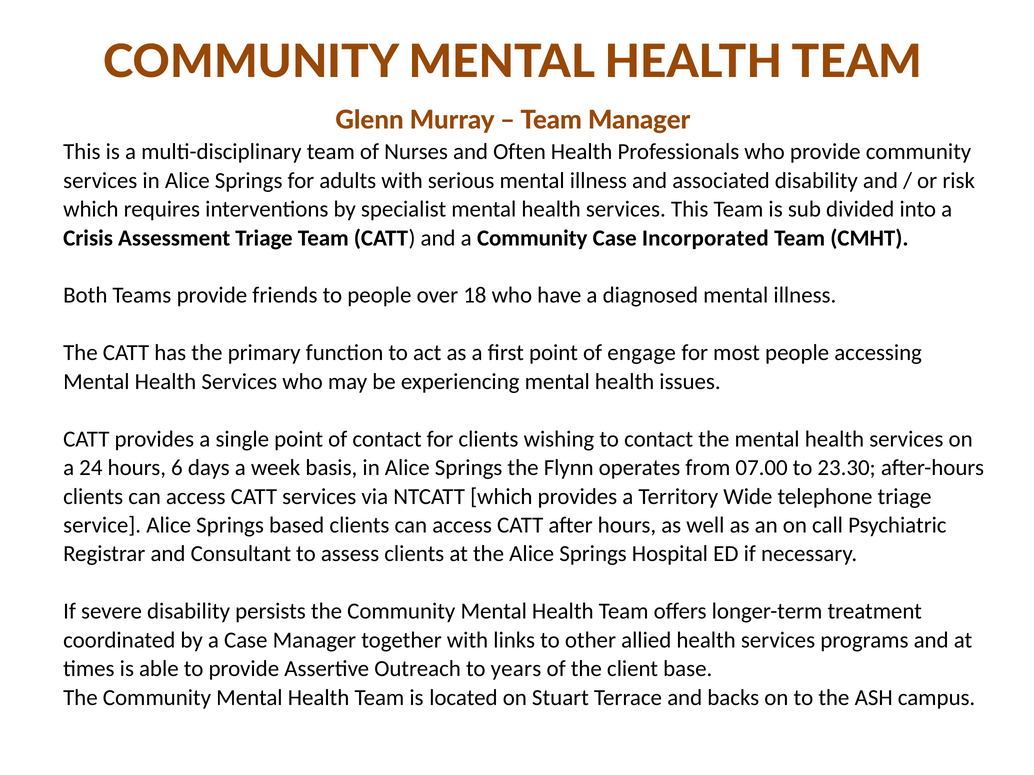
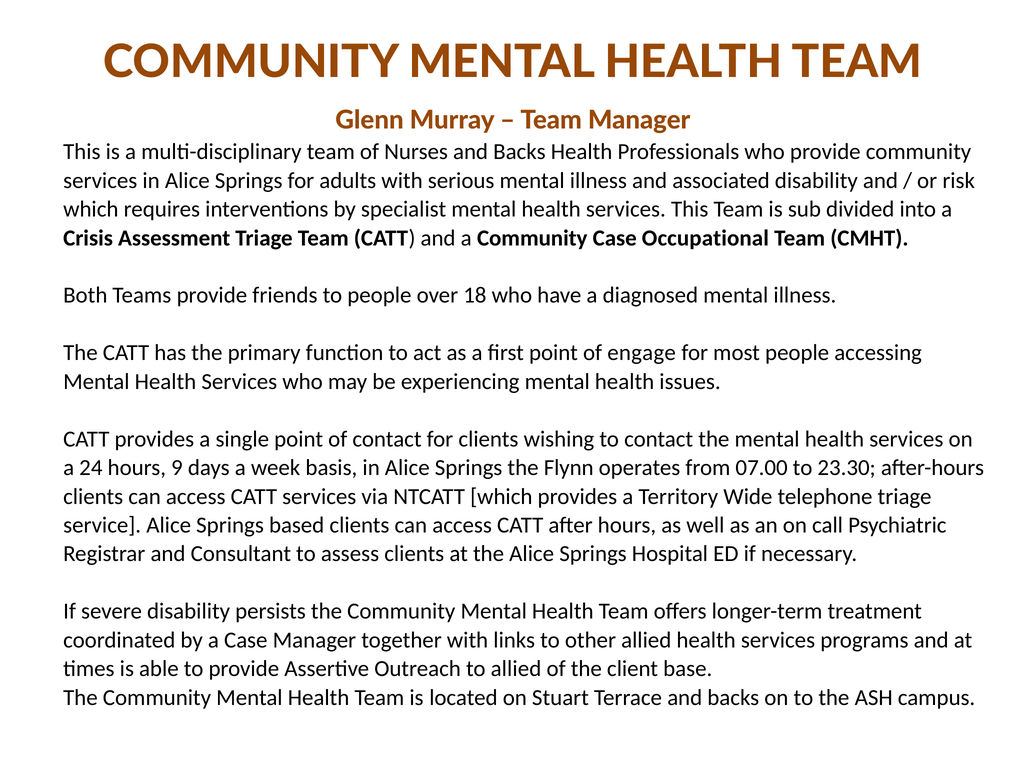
Nurses and Often: Often -> Backs
Incorporated: Incorporated -> Occupational
6: 6 -> 9
to years: years -> allied
